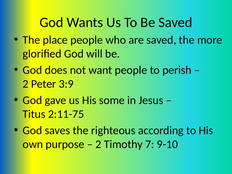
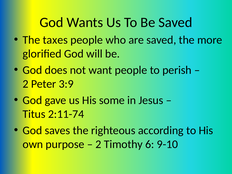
place: place -> taxes
2:11-75: 2:11-75 -> 2:11-74
7: 7 -> 6
